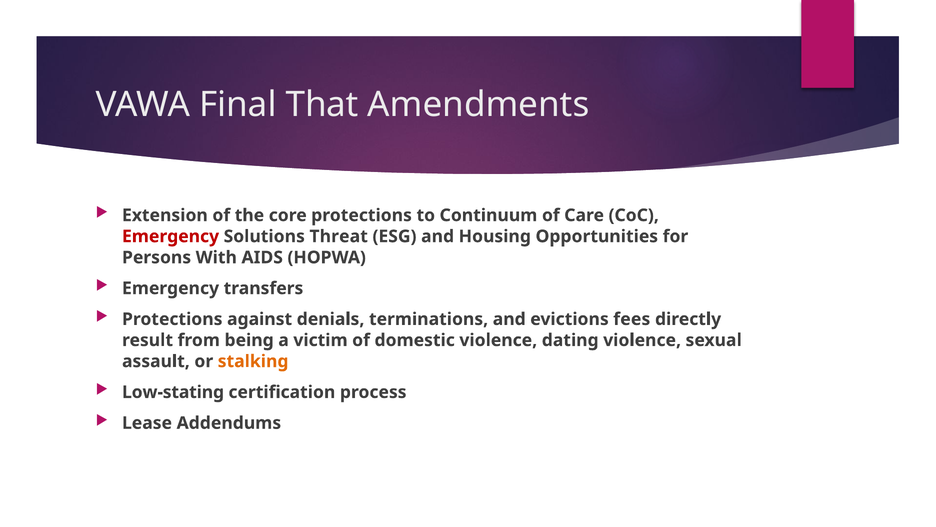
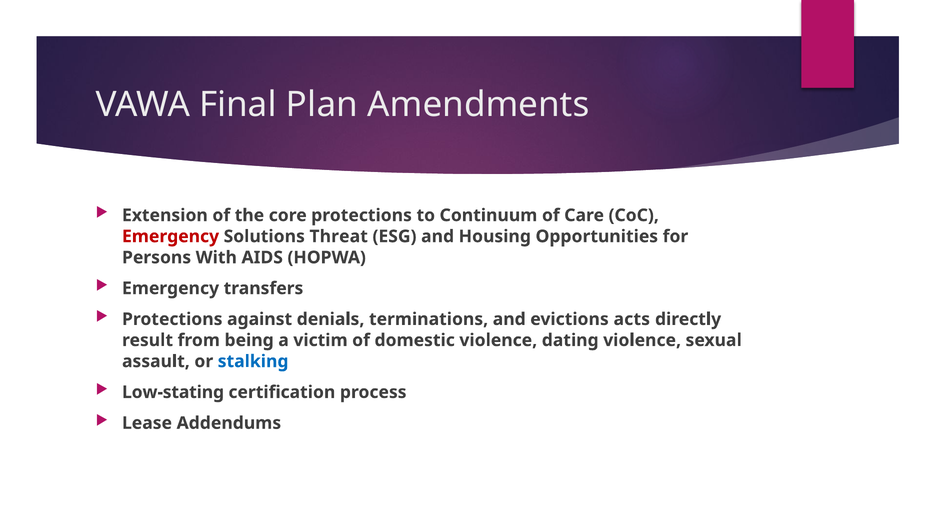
That: That -> Plan
fees: fees -> acts
stalking colour: orange -> blue
